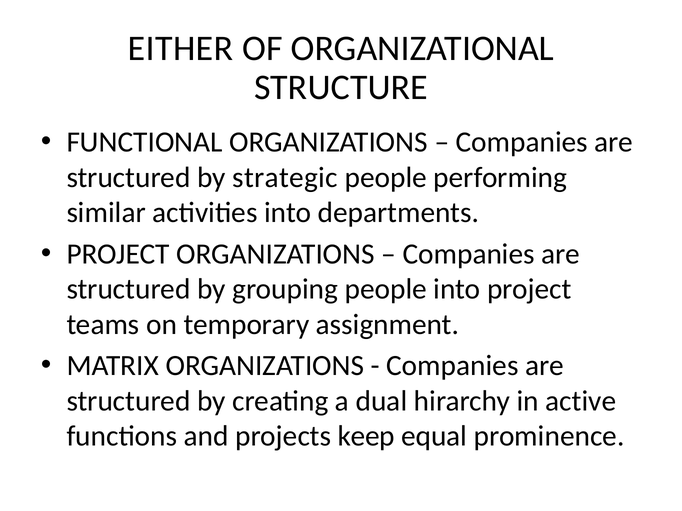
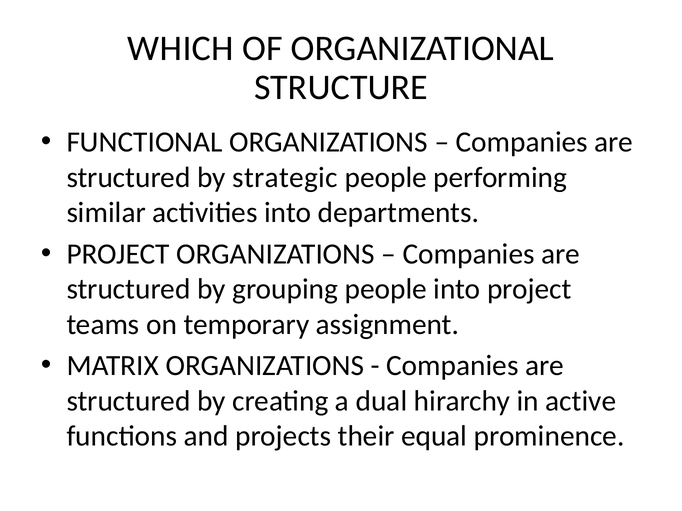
EITHER: EITHER -> WHICH
keep: keep -> their
